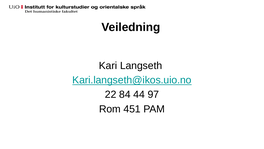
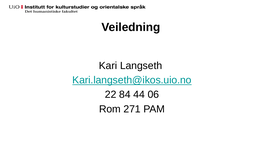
97: 97 -> 06
451: 451 -> 271
